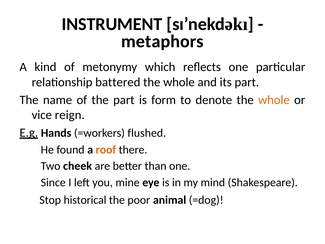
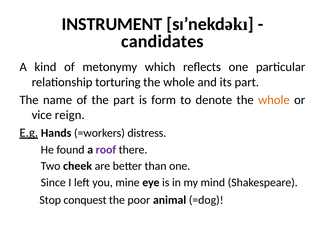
metaphors: metaphors -> candidates
battered: battered -> torturing
flushed: flushed -> distress
roof colour: orange -> purple
historical: historical -> conquest
